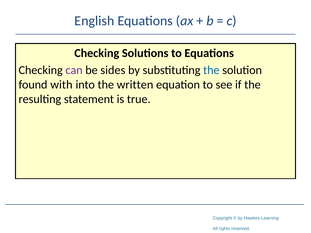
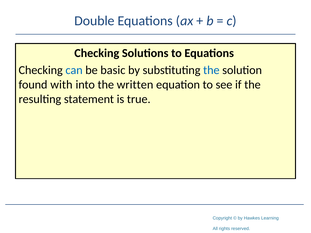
English: English -> Double
can colour: purple -> blue
sides: sides -> basic
